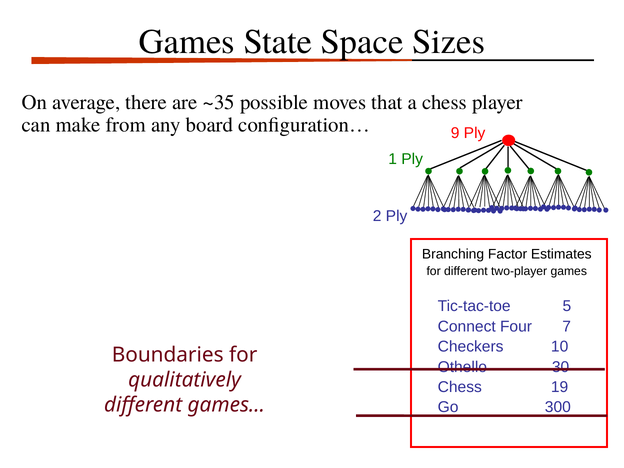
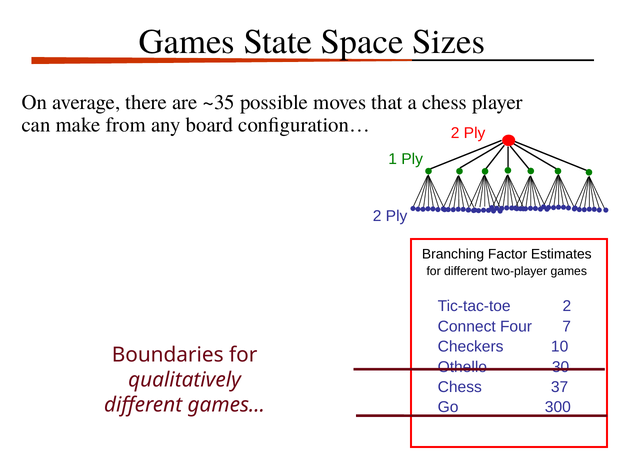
configuration… 9: 9 -> 2
Tic-tac-toe 5: 5 -> 2
19: 19 -> 37
